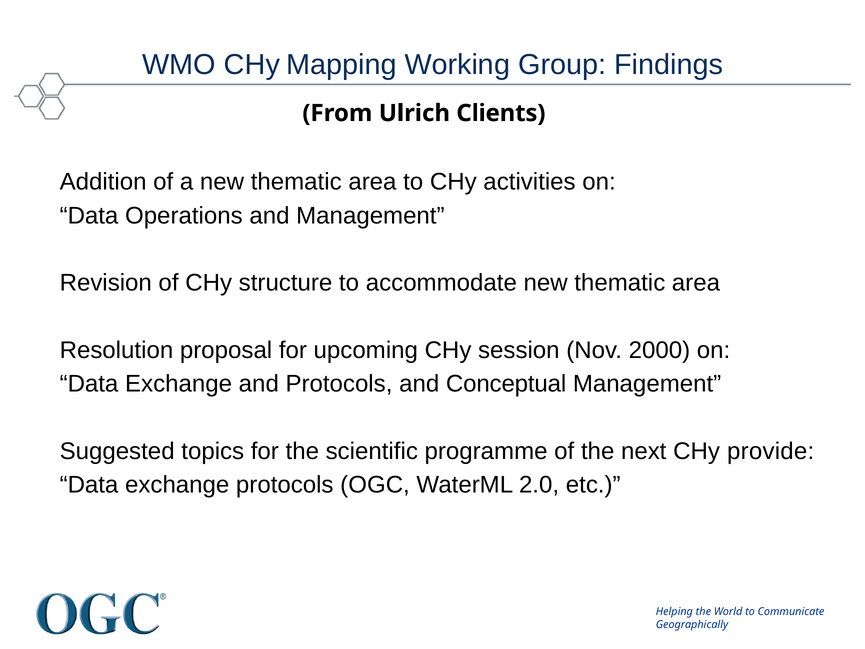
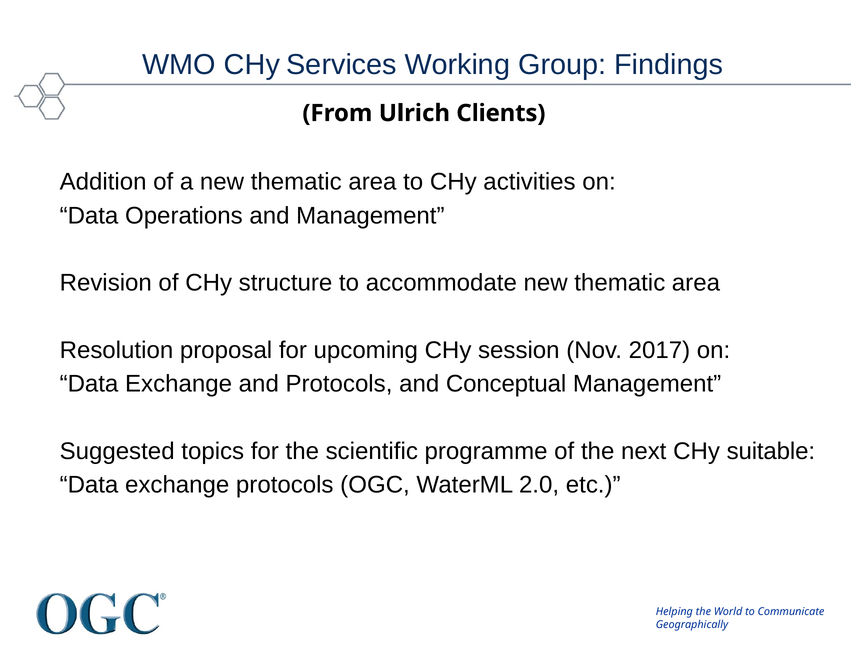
Mapping: Mapping -> Services
2000: 2000 -> 2017
provide: provide -> suitable
